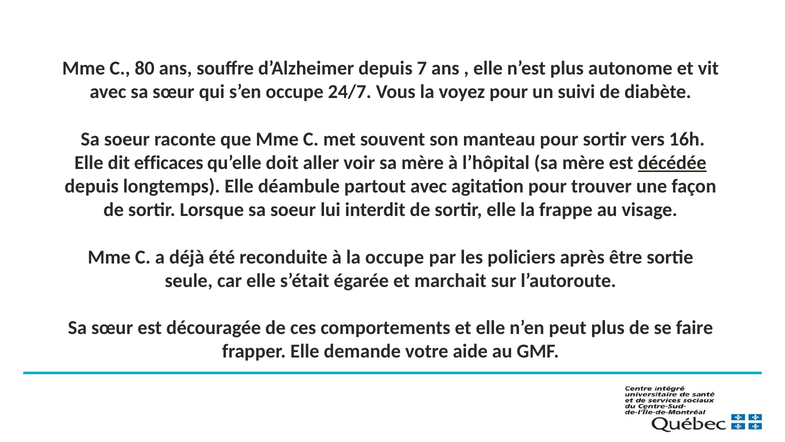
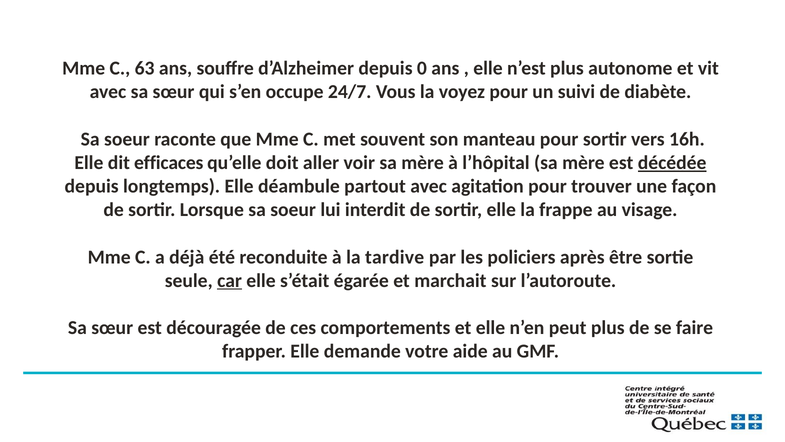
80: 80 -> 63
7: 7 -> 0
la occupe: occupe -> tardive
car underline: none -> present
